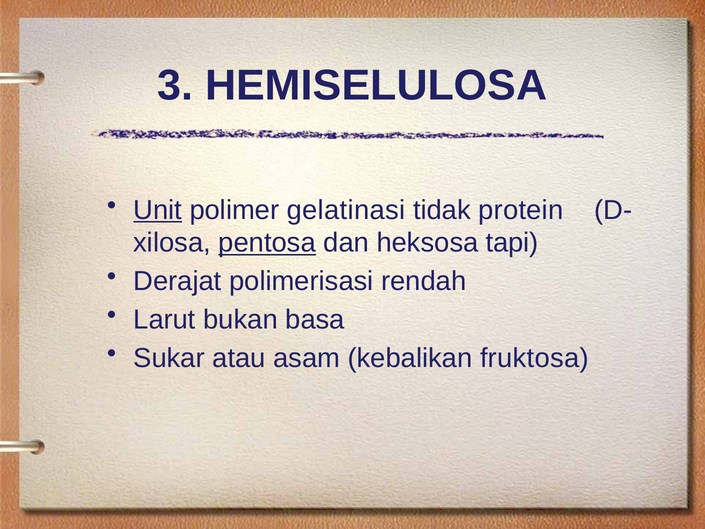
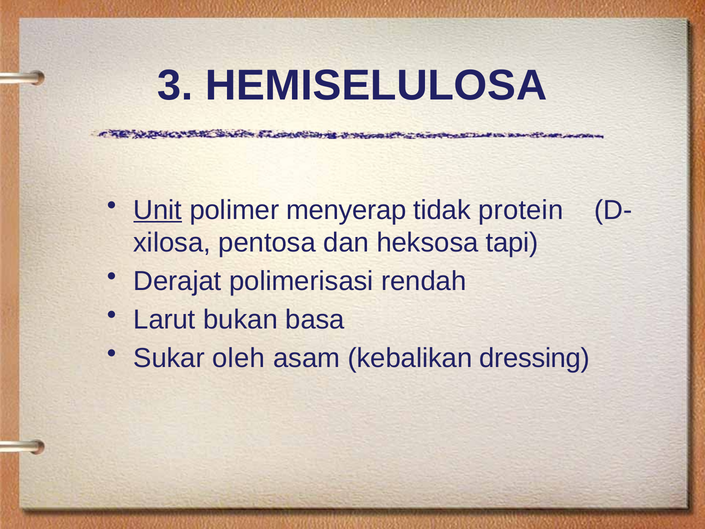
gelatinasi: gelatinasi -> menyerap
pentosa underline: present -> none
atau: atau -> oleh
fruktosa: fruktosa -> dressing
